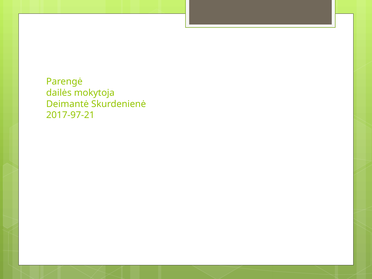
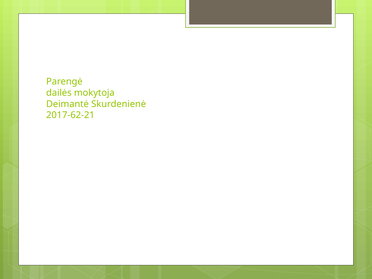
2017-97-21: 2017-97-21 -> 2017-62-21
